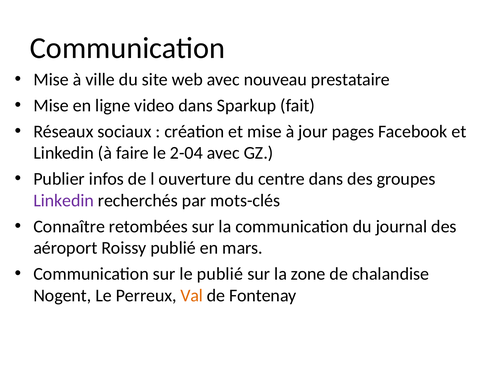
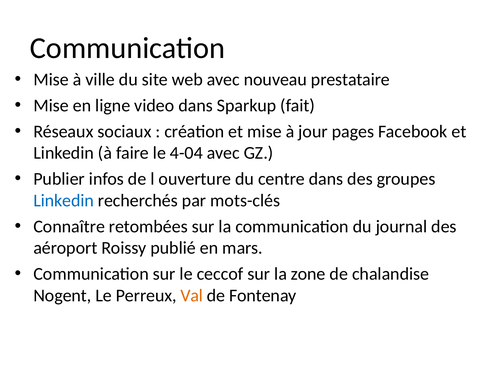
2-04: 2-04 -> 4-04
Linkedin at (64, 200) colour: purple -> blue
le publié: publié -> ceccof
